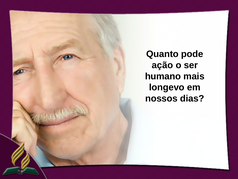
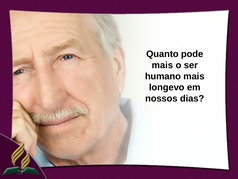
ação at (162, 65): ação -> mais
